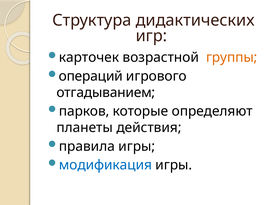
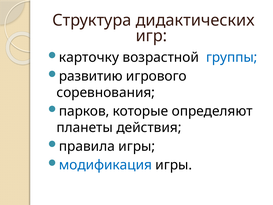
карточек: карточек -> карточку
группы colour: orange -> blue
операций: операций -> развитию
отгадыванием: отгадыванием -> соревнования
